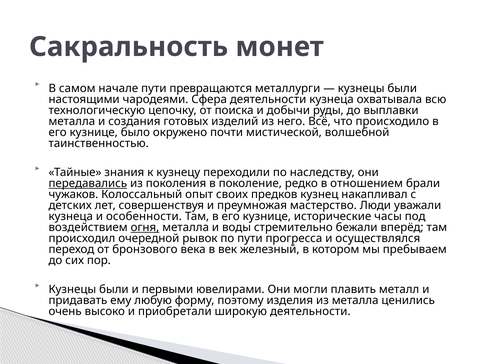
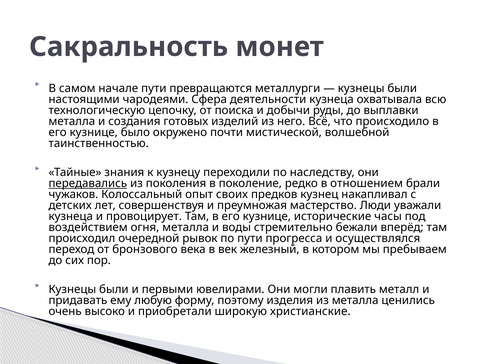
особенности: особенности -> провоцирует
огня underline: present -> none
широкую деятельности: деятельности -> христианские
